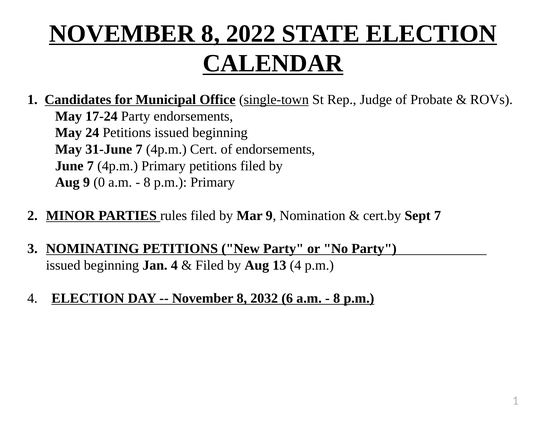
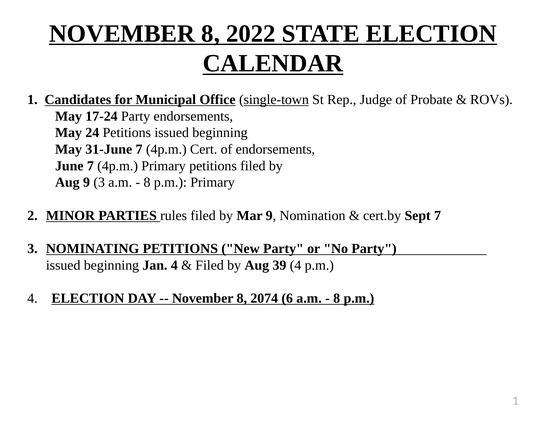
9 0: 0 -> 3
13: 13 -> 39
2032: 2032 -> 2074
